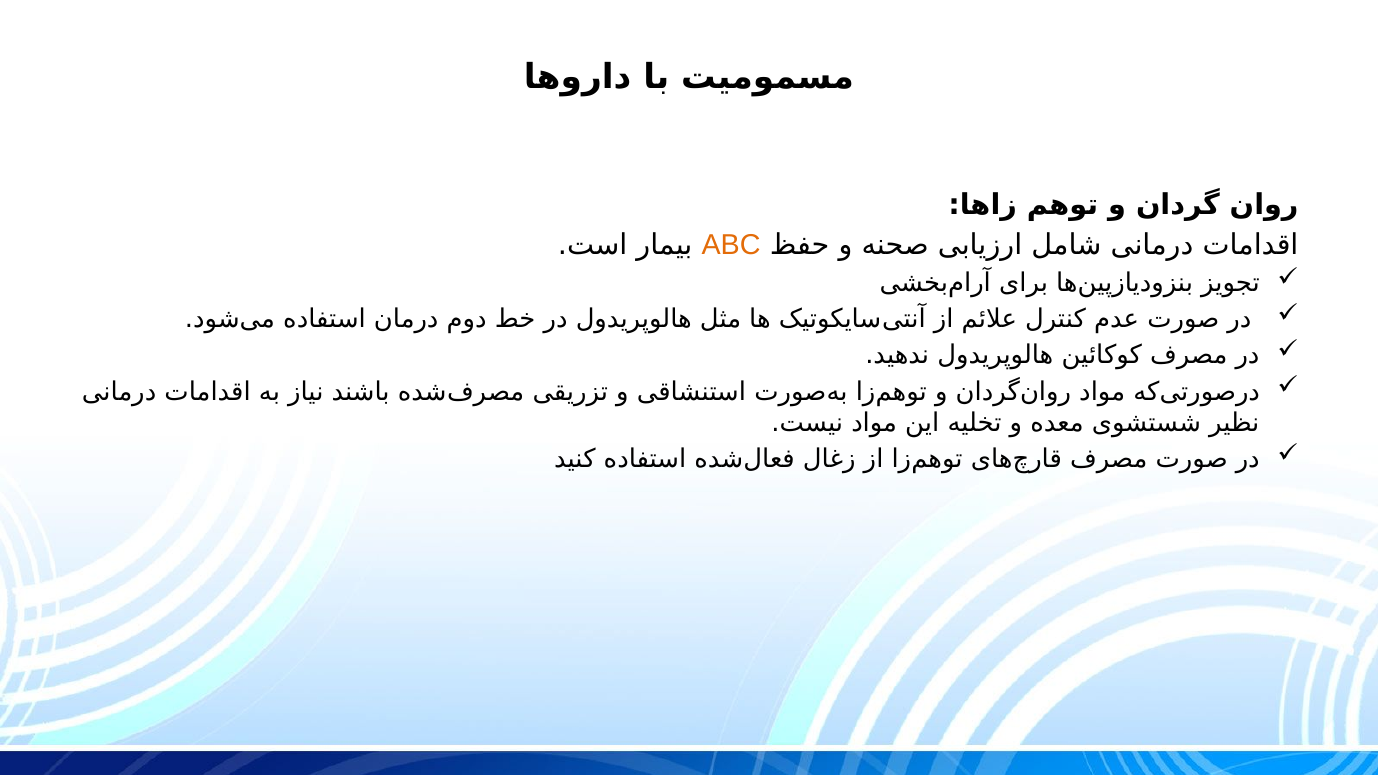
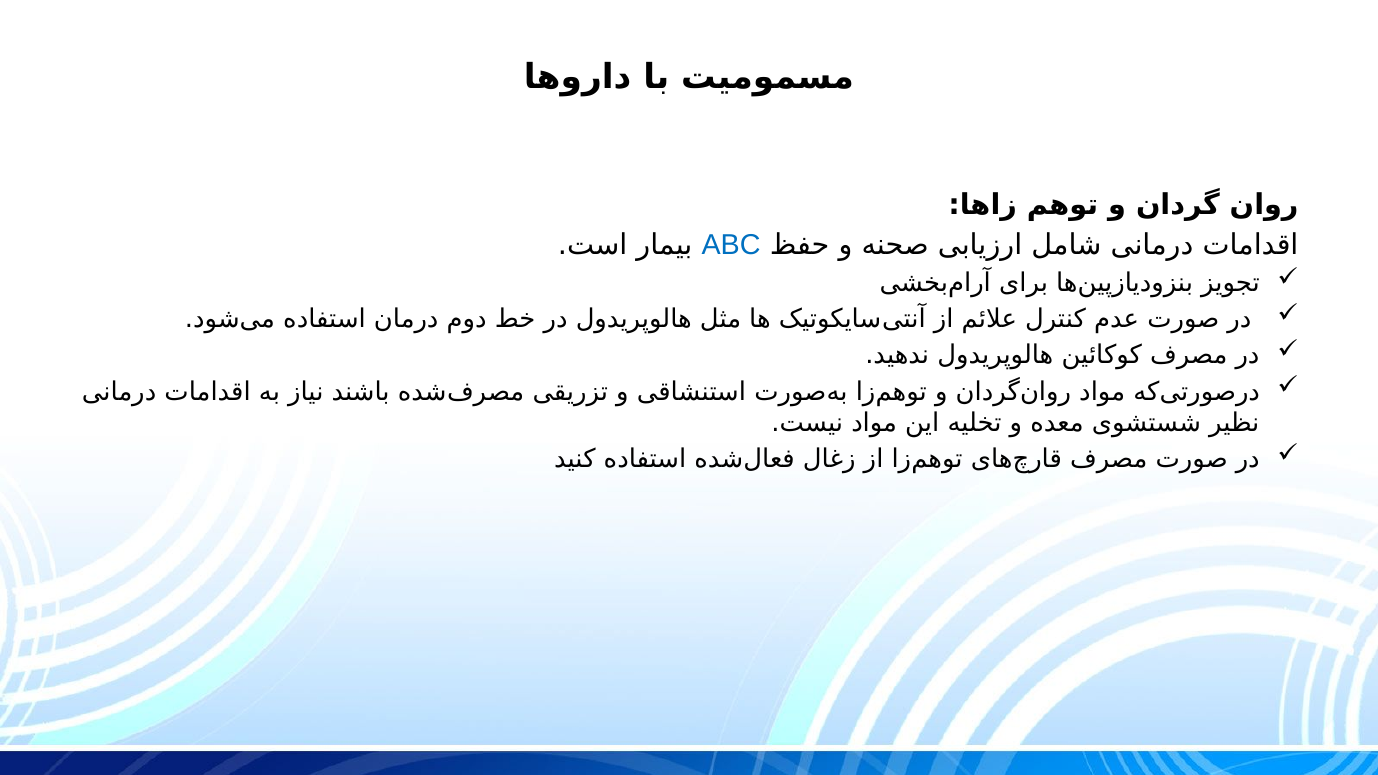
ABC colour: orange -> blue
